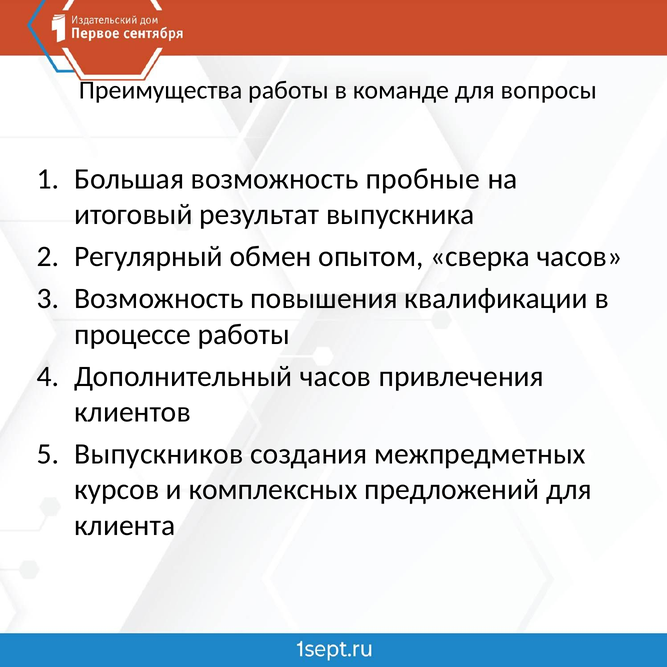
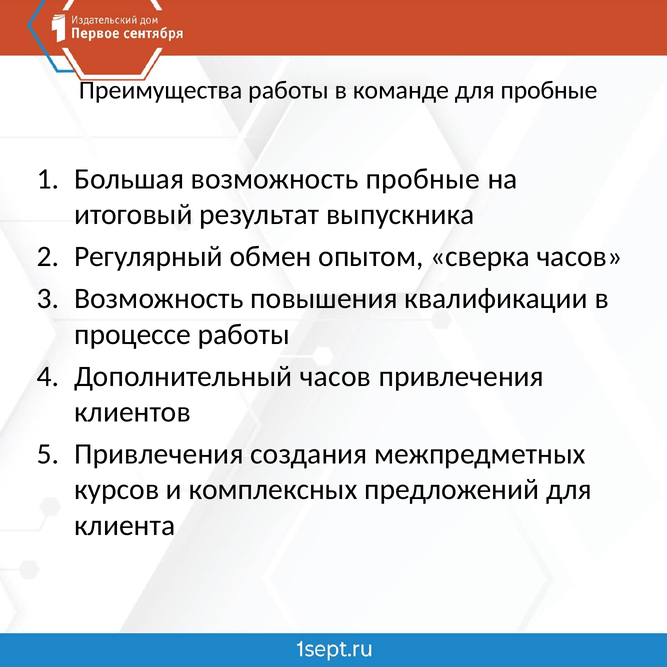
для вопросы: вопросы -> пробные
Выпускников at (159, 454): Выпускников -> Привлечения
